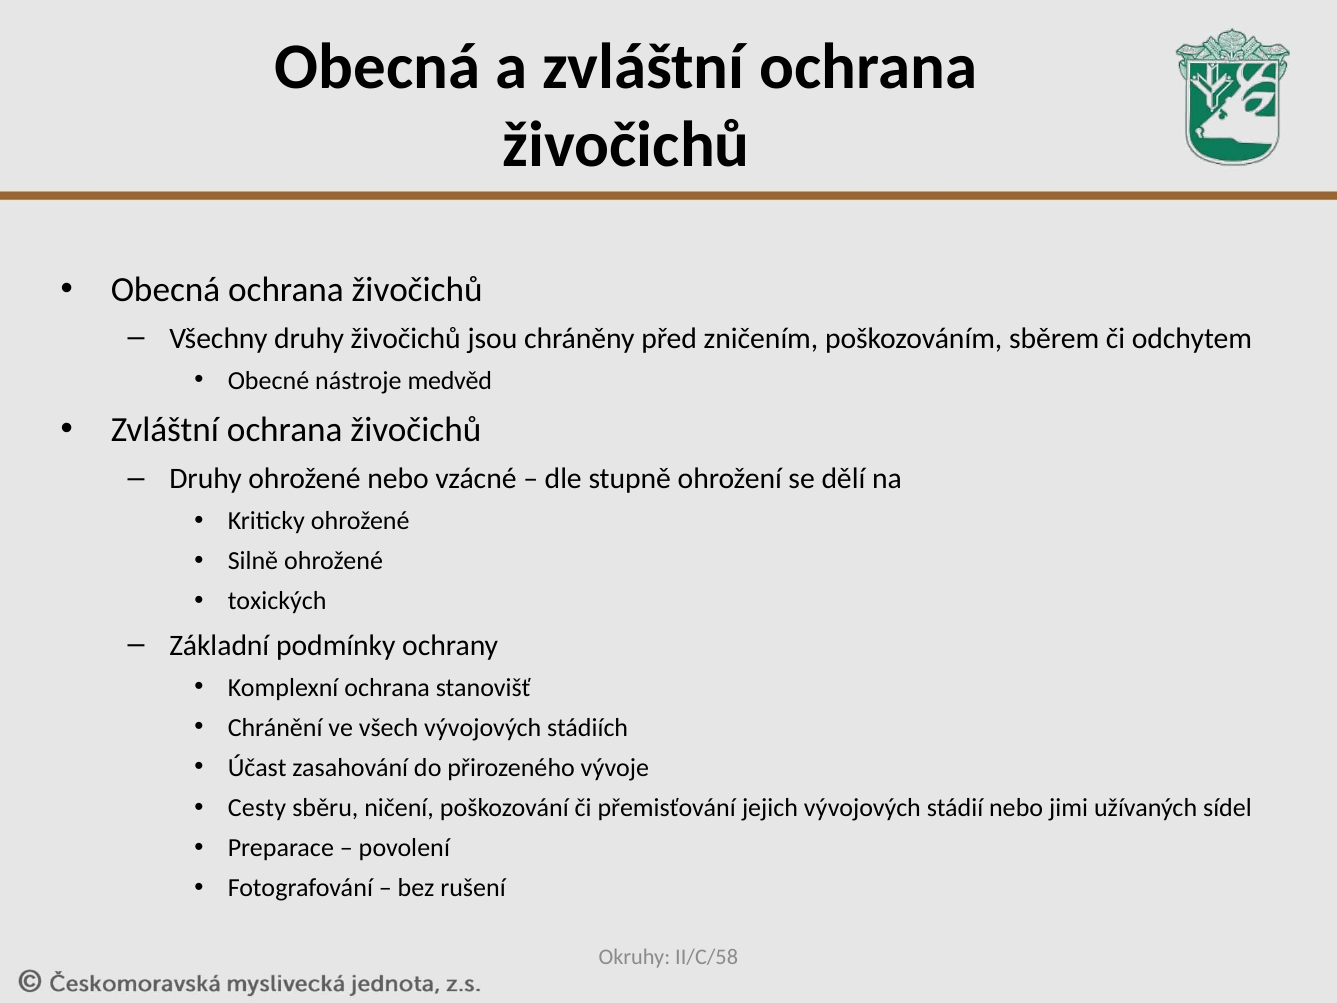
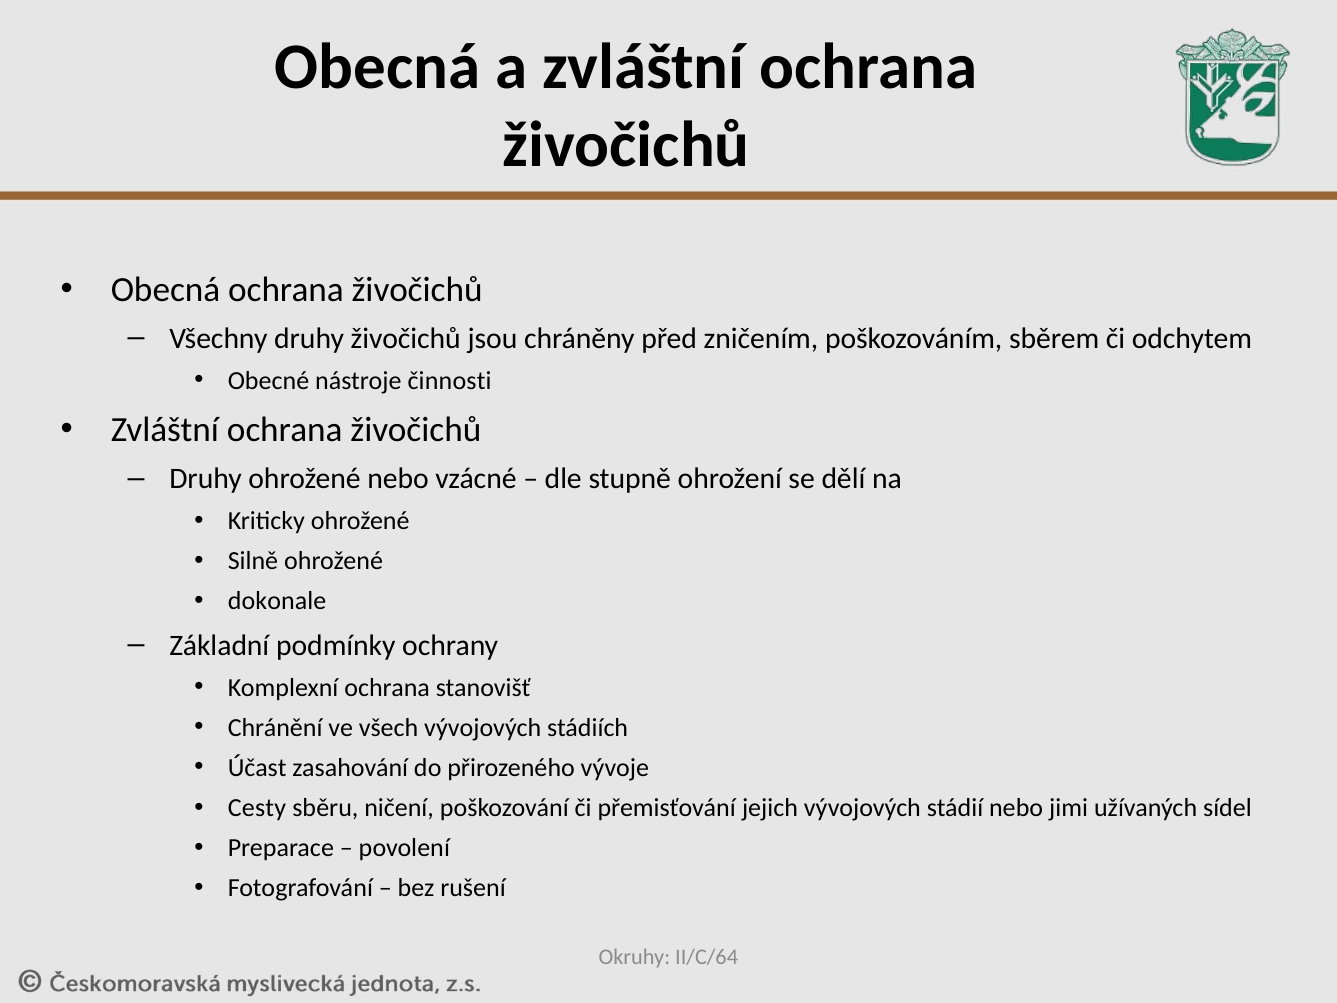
medvěd: medvěd -> činnosti
toxických: toxických -> dokonale
II/C/58: II/C/58 -> II/C/64
